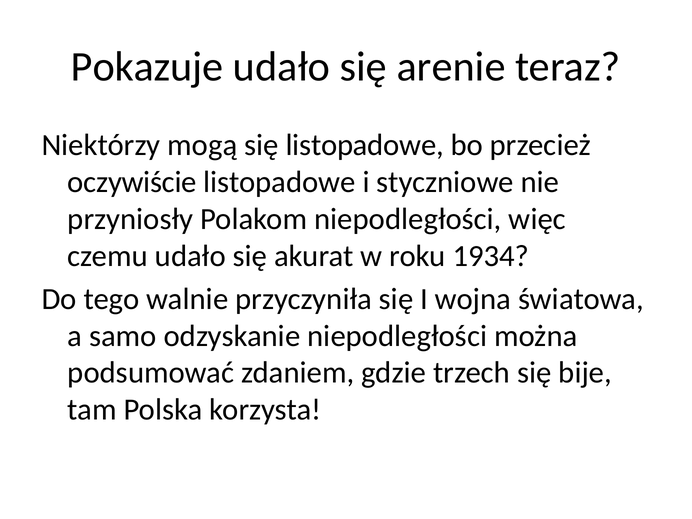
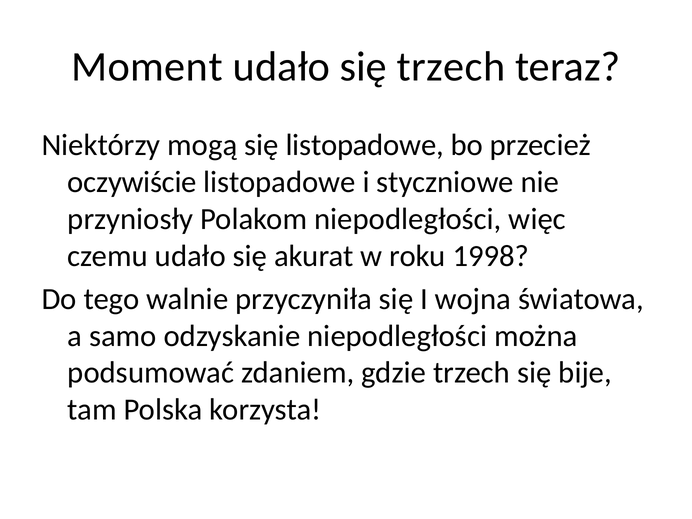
Pokazuje: Pokazuje -> Moment
się arenie: arenie -> trzech
1934: 1934 -> 1998
